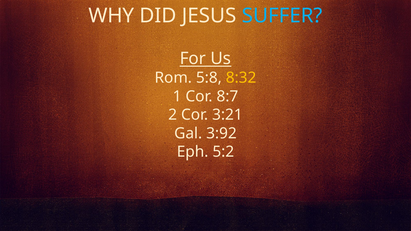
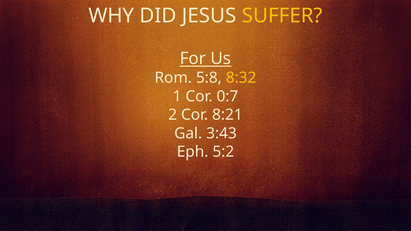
SUFFER colour: light blue -> yellow
8:7: 8:7 -> 0:7
3:21: 3:21 -> 8:21
3:92: 3:92 -> 3:43
